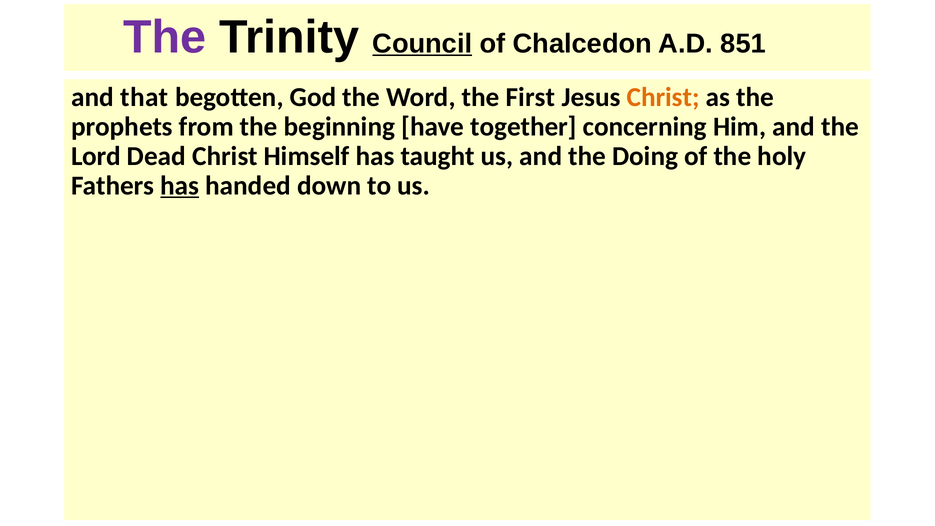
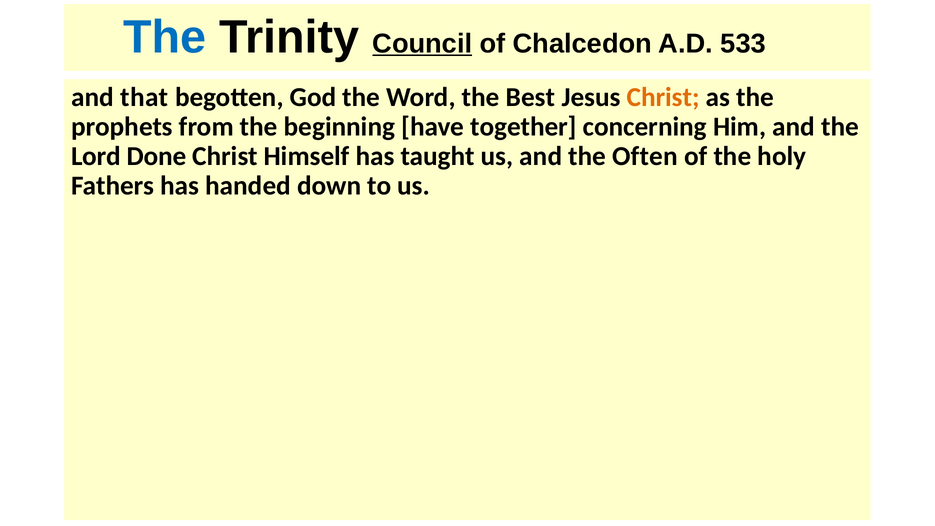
The at (165, 37) colour: purple -> blue
851: 851 -> 533
First: First -> Best
Dead: Dead -> Done
Doing: Doing -> Often
has at (180, 186) underline: present -> none
